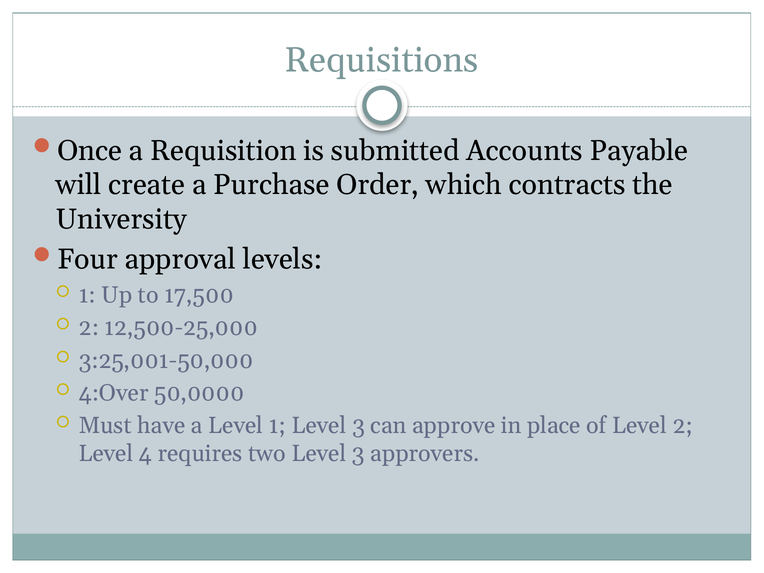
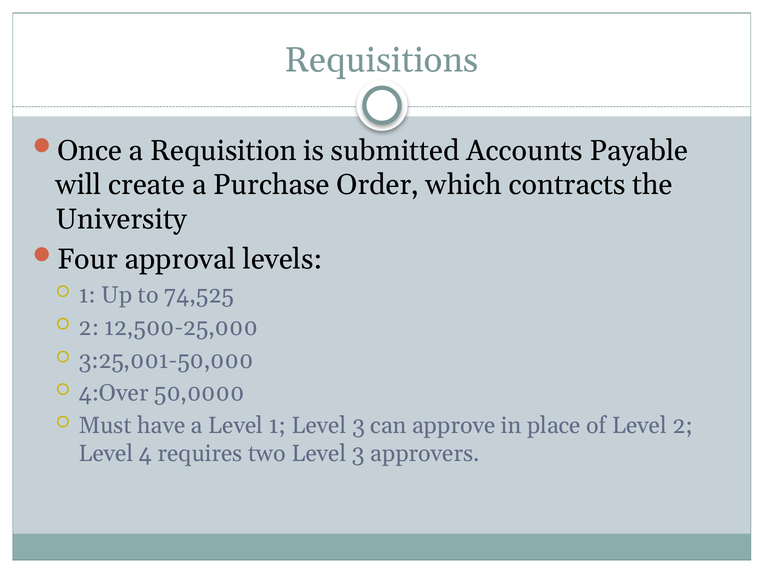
17,500: 17,500 -> 74,525
